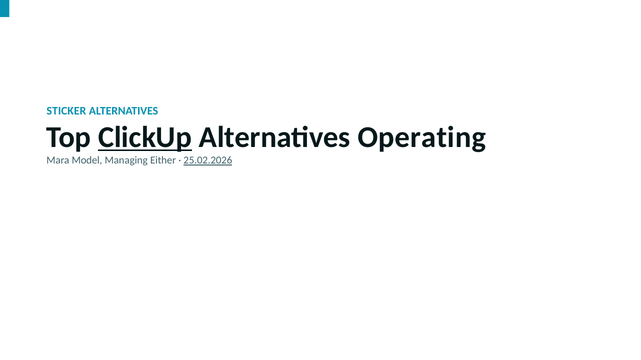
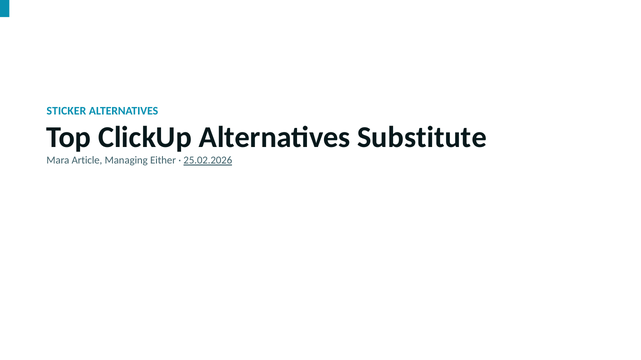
ClickUp underline: present -> none
Operating: Operating -> Substitute
Model: Model -> Article
